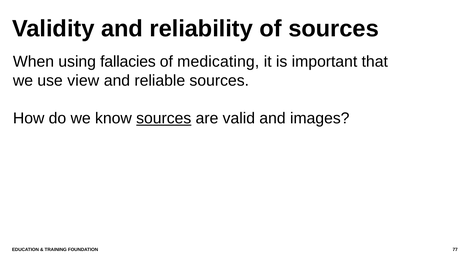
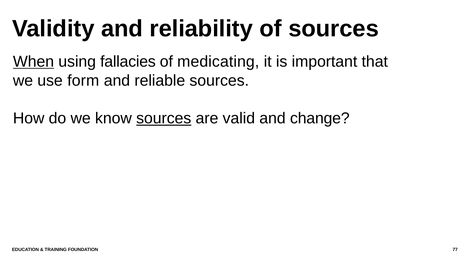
When underline: none -> present
view: view -> form
images: images -> change
